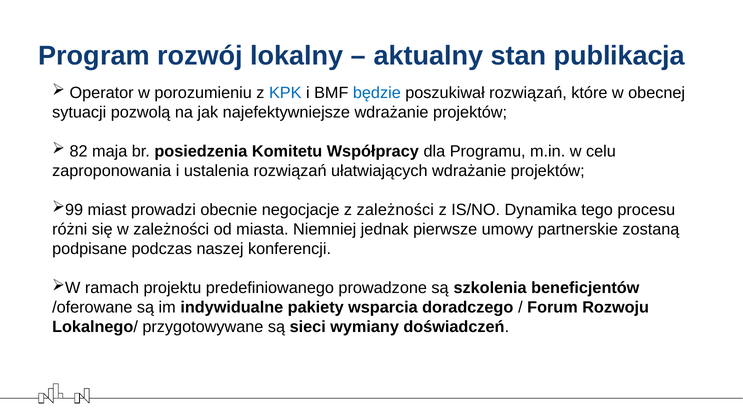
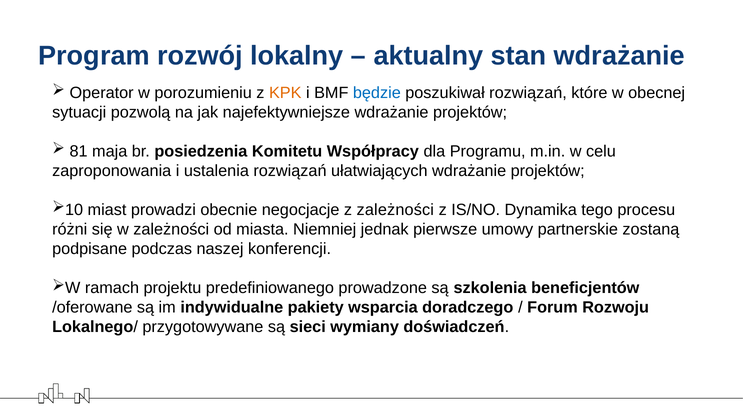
stan publikacja: publikacja -> wdrażanie
KPK colour: blue -> orange
82: 82 -> 81
99: 99 -> 10
